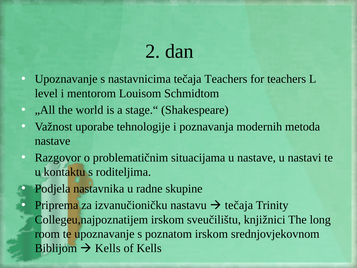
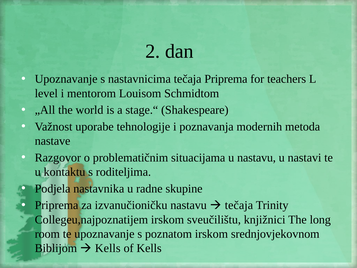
tečaja Teachers: Teachers -> Priprema
u nastave: nastave -> nastavu
